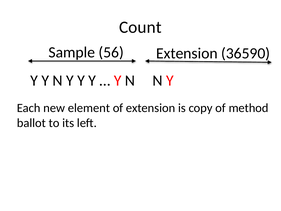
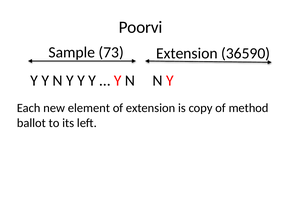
Count: Count -> Poorvi
56: 56 -> 73
